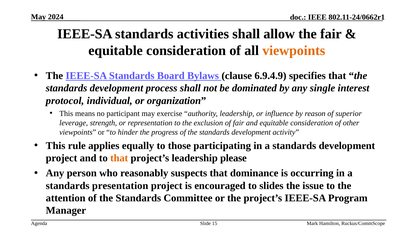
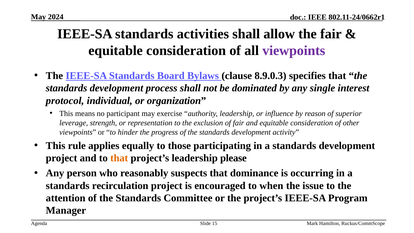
viewpoints at (294, 51) colour: orange -> purple
6.9.4.9: 6.9.4.9 -> 8.9.0.3
presentation: presentation -> recirculation
slides: slides -> when
